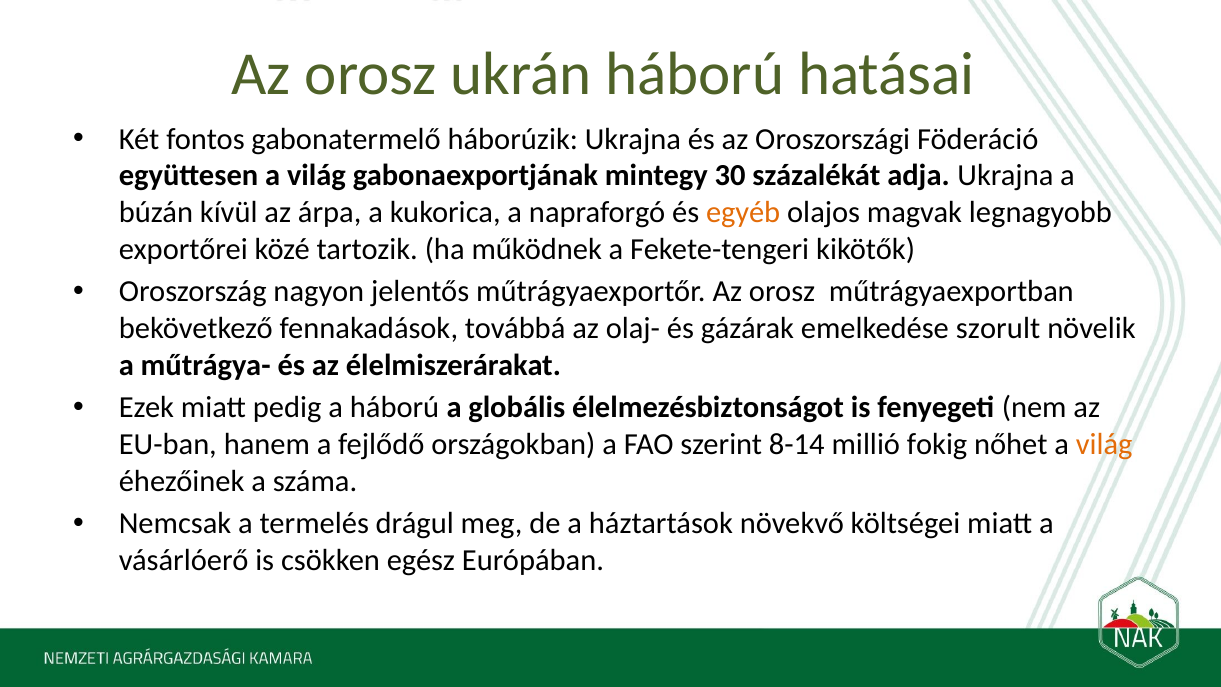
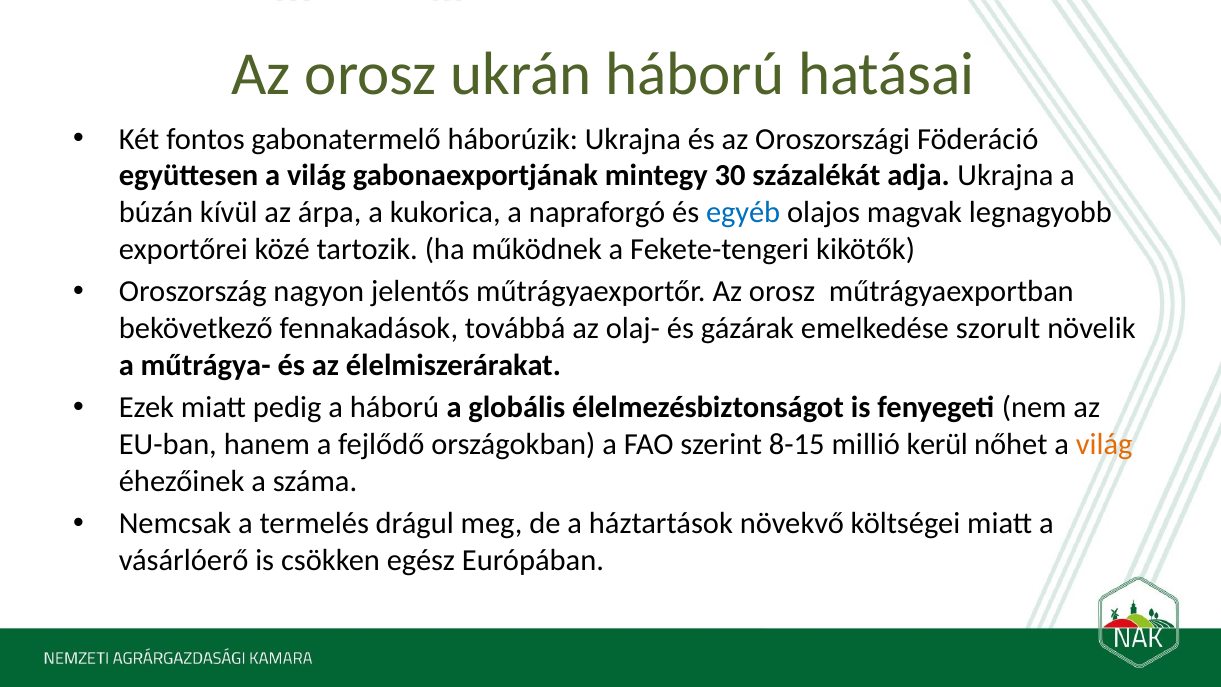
egyéb colour: orange -> blue
8-14: 8-14 -> 8-15
fokig: fokig -> kerül
